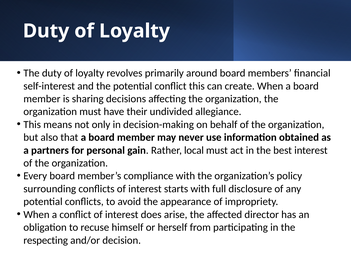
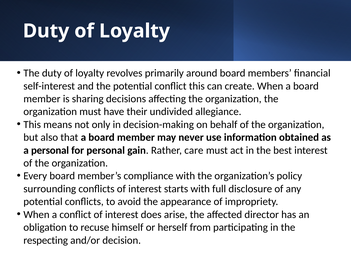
a partners: partners -> personal
local: local -> care
